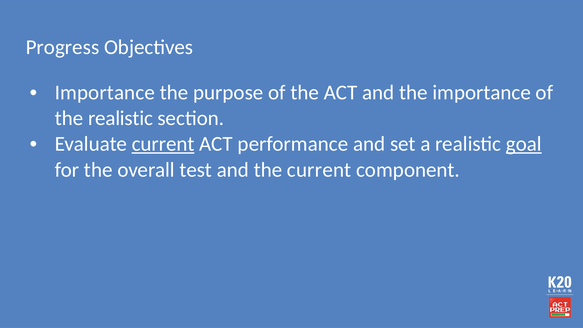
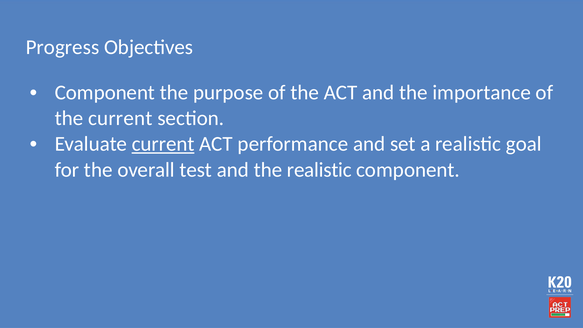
Importance at (105, 92): Importance -> Component
the realistic: realistic -> current
goal underline: present -> none
the current: current -> realistic
